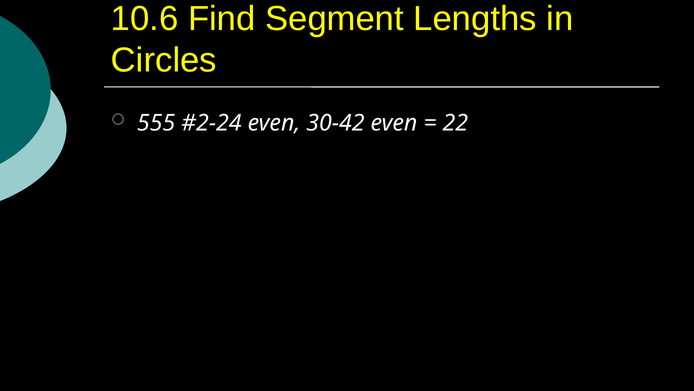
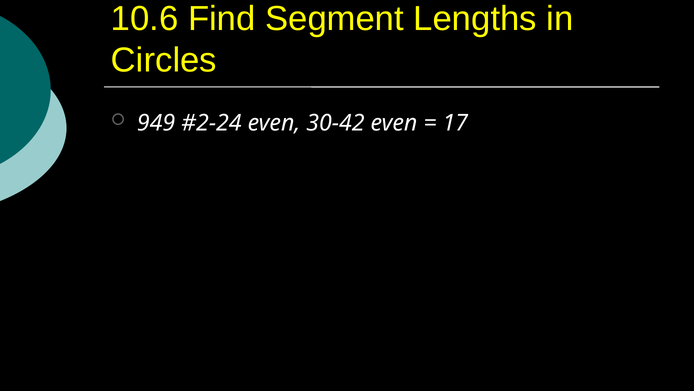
555: 555 -> 949
22: 22 -> 17
